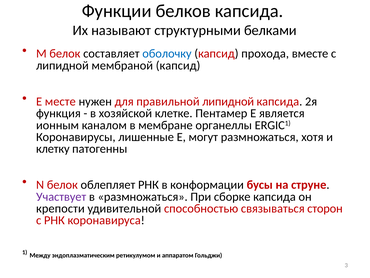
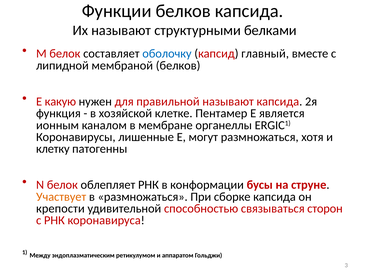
прохода: прохода -> главный
мембраной капсид: капсид -> белков
месте: месте -> какую
правильной липидной: липидной -> называют
Участвует colour: purple -> orange
